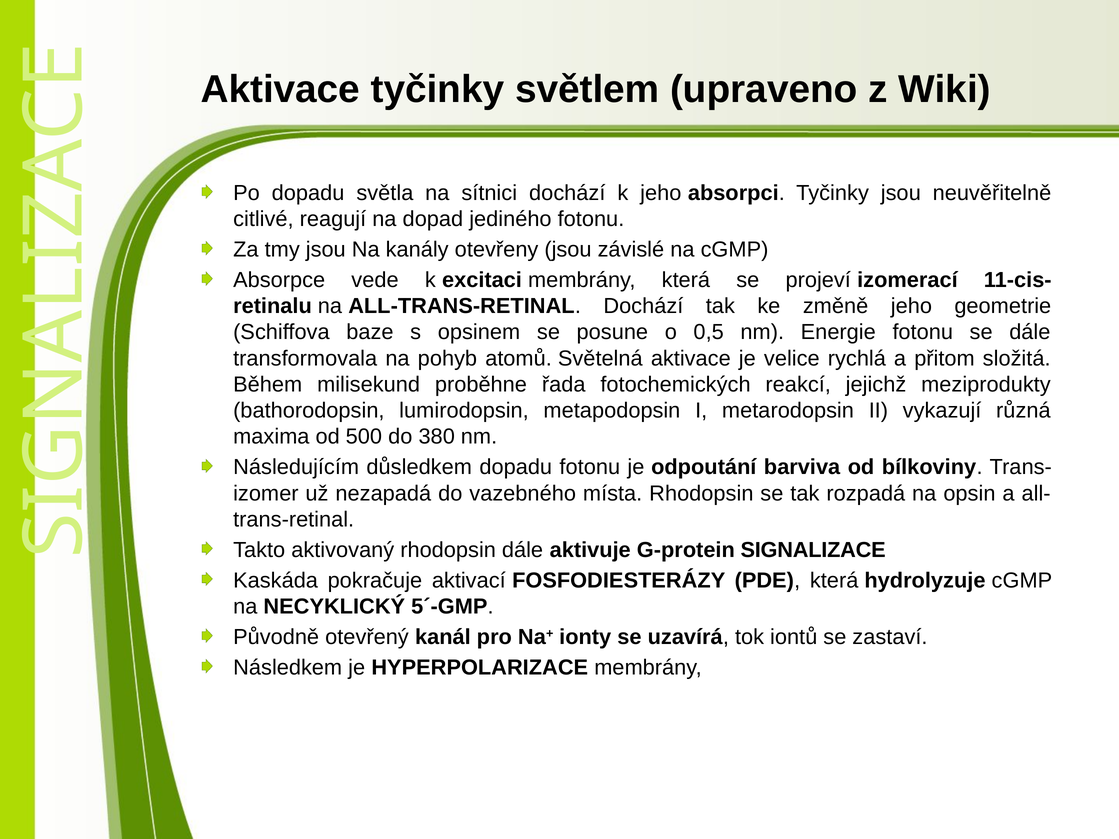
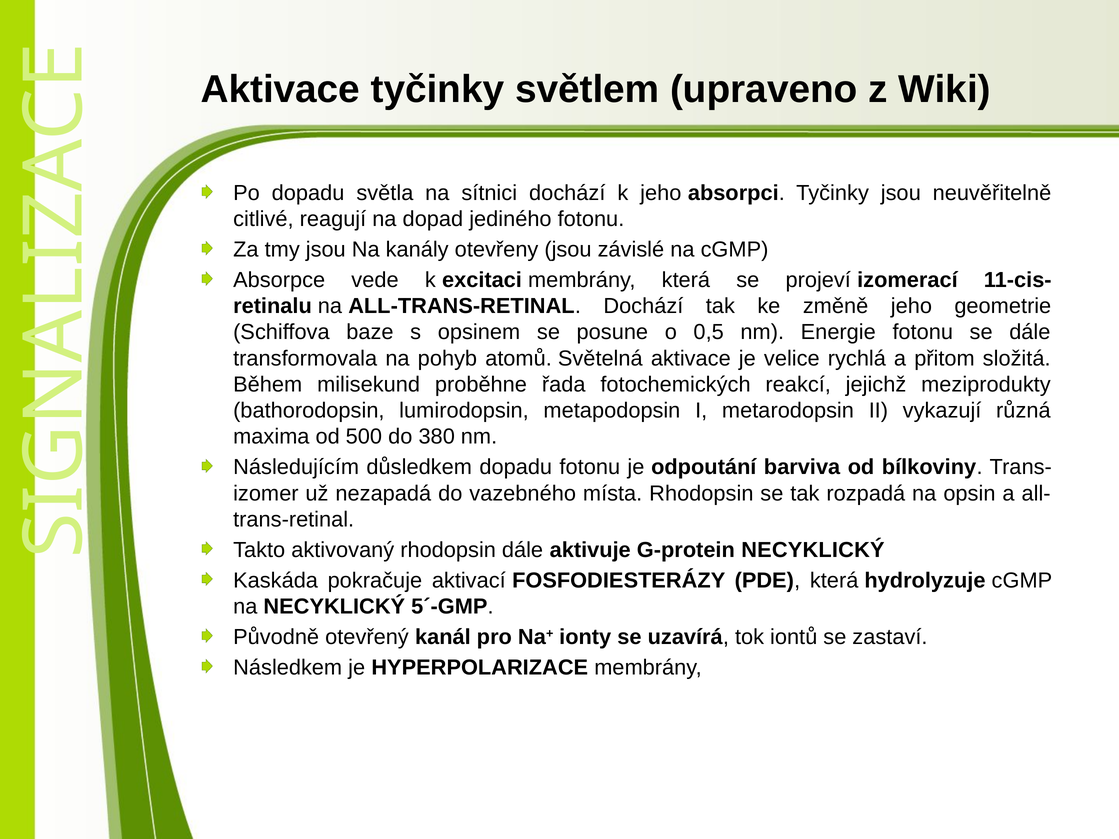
G-protein SIGNALIZACE: SIGNALIZACE -> NECYKLICKÝ
